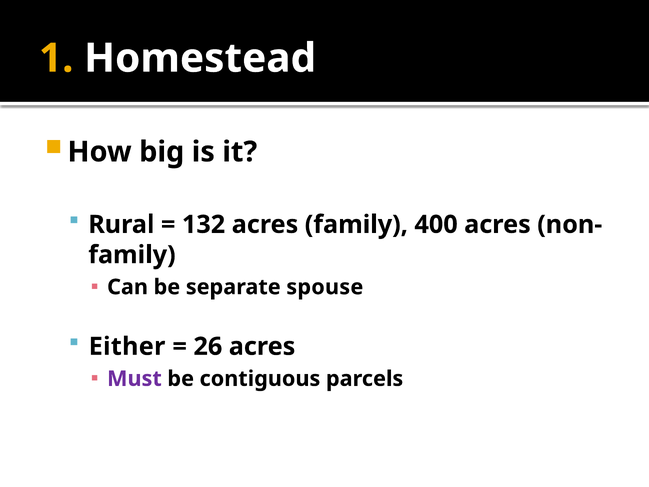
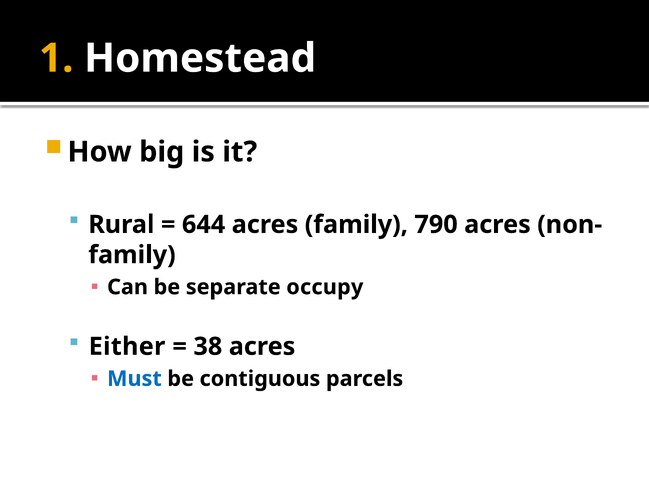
132: 132 -> 644
400: 400 -> 790
spouse: spouse -> occupy
26: 26 -> 38
Must colour: purple -> blue
